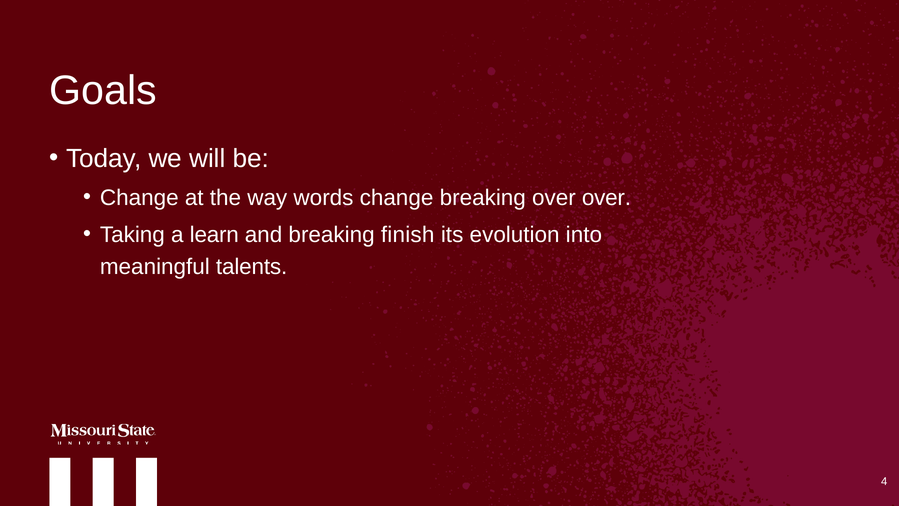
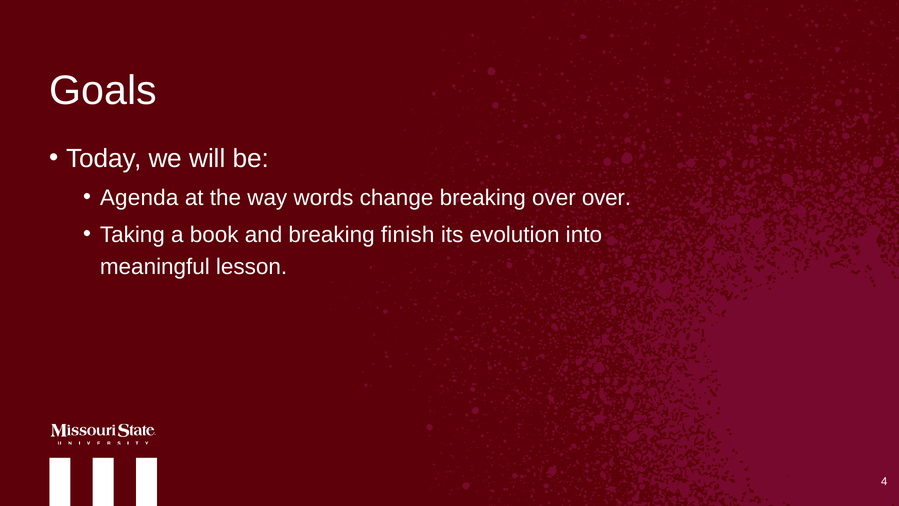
Change at (139, 198): Change -> Agenda
learn: learn -> book
talents: talents -> lesson
